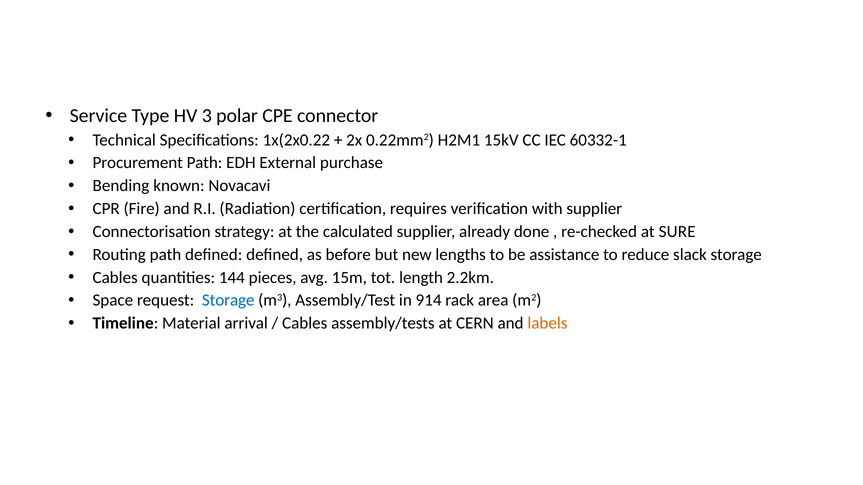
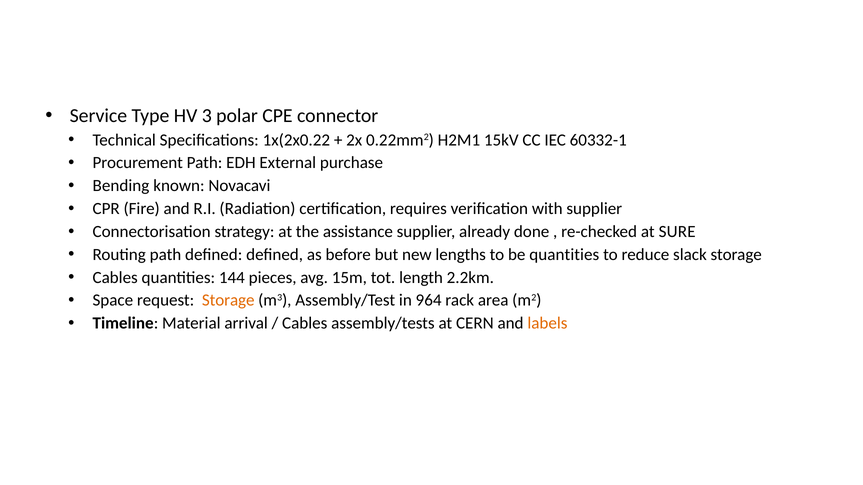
calculated: calculated -> assistance
be assistance: assistance -> quantities
Storage at (228, 301) colour: blue -> orange
914: 914 -> 964
